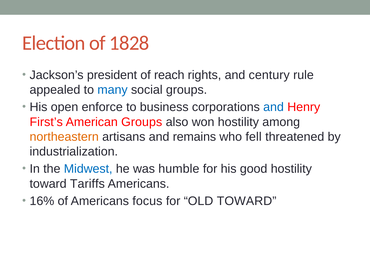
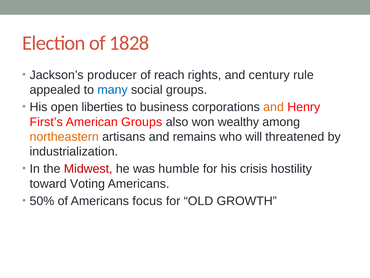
president: president -> producer
enforce: enforce -> liberties
and at (274, 107) colour: blue -> orange
won hostility: hostility -> wealthy
fell: fell -> will
Midwest colour: blue -> red
good: good -> crisis
Tariffs: Tariffs -> Voting
16%: 16% -> 50%
OLD TOWARD: TOWARD -> GROWTH
